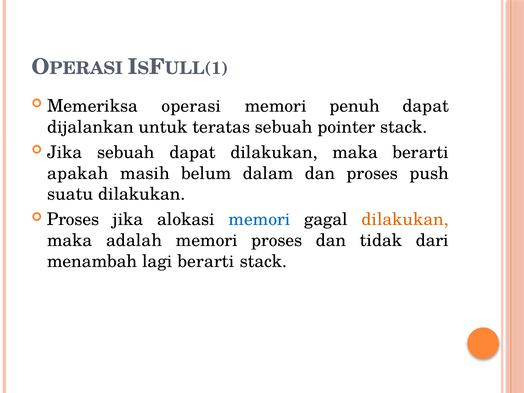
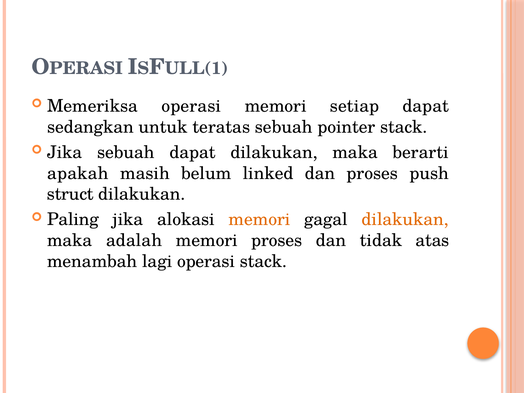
penuh: penuh -> setiap
dijalankan: dijalankan -> sedangkan
dalam: dalam -> linked
suatu: suatu -> struct
Proses at (73, 220): Proses -> Paling
memori at (259, 220) colour: blue -> orange
dari: dari -> atas
lagi berarti: berarti -> operasi
